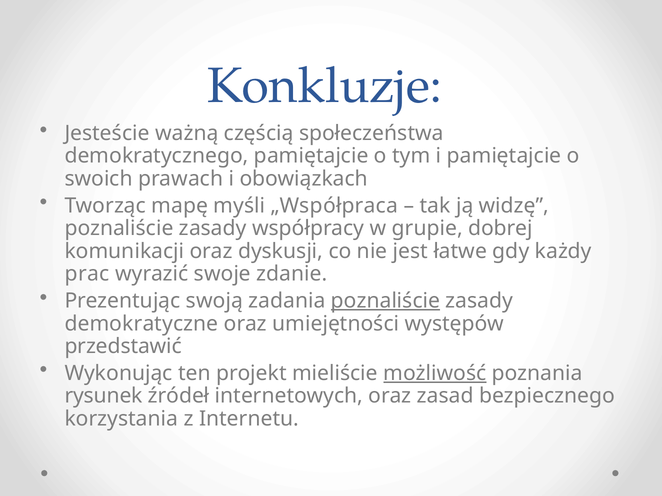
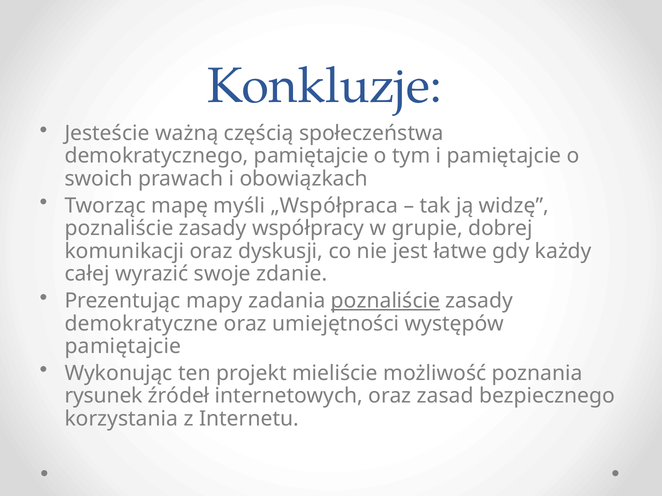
prac: prac -> całej
swoją: swoją -> mapy
przedstawić at (123, 347): przedstawić -> pamiętajcie
możliwość underline: present -> none
